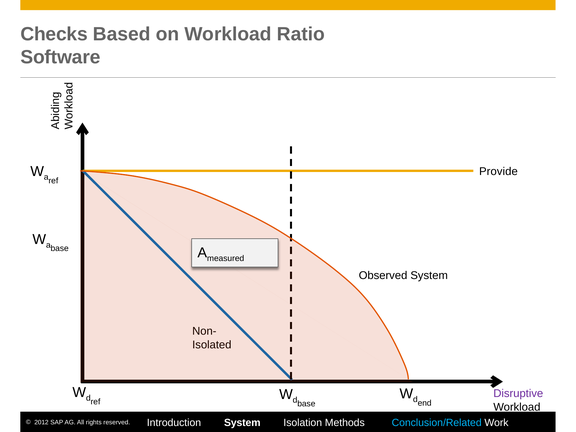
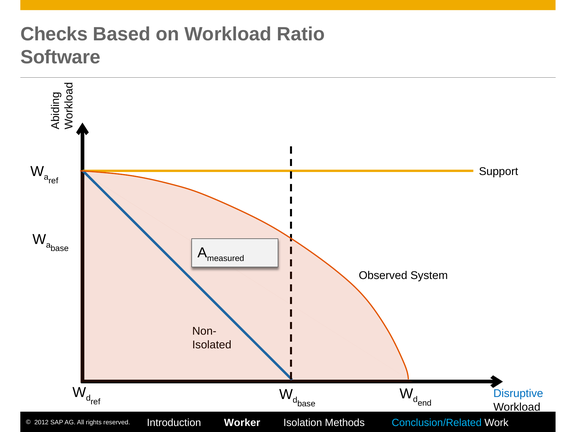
Provide: Provide -> Support
Disruptive colour: purple -> blue
Introduction System: System -> Worker
